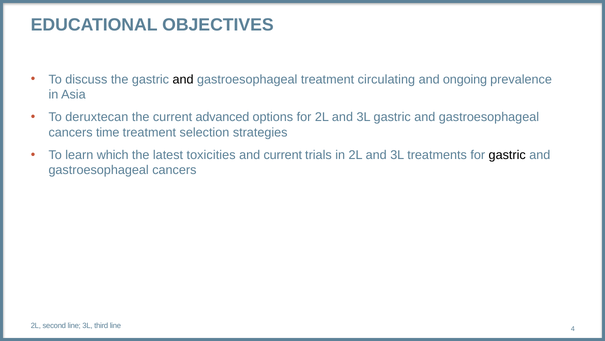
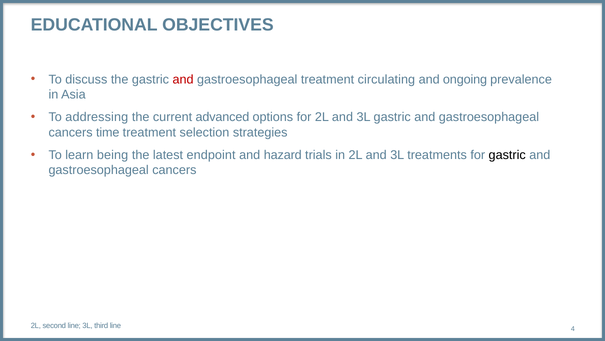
and at (183, 79) colour: black -> red
deruxtecan: deruxtecan -> addressing
which: which -> being
toxicities: toxicities -> endpoint
and current: current -> hazard
